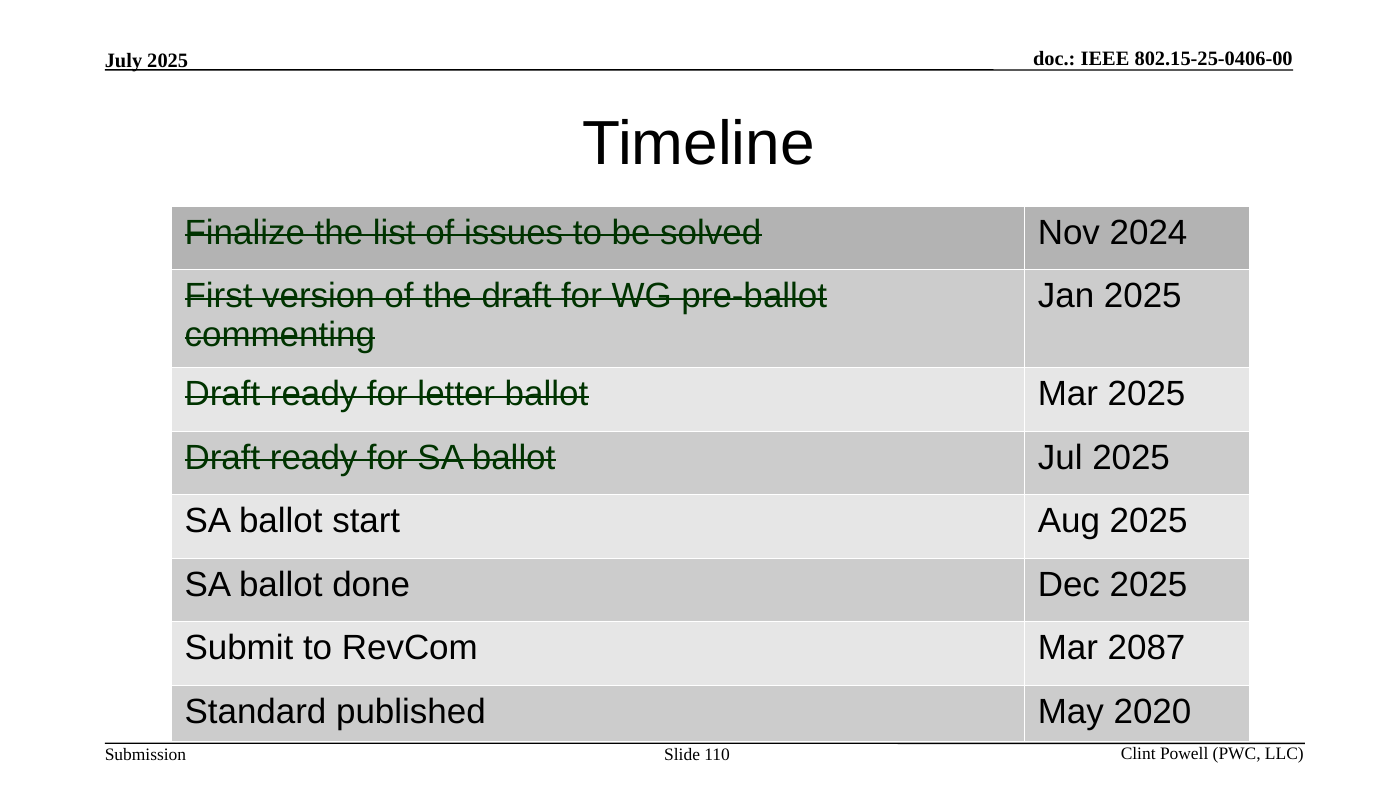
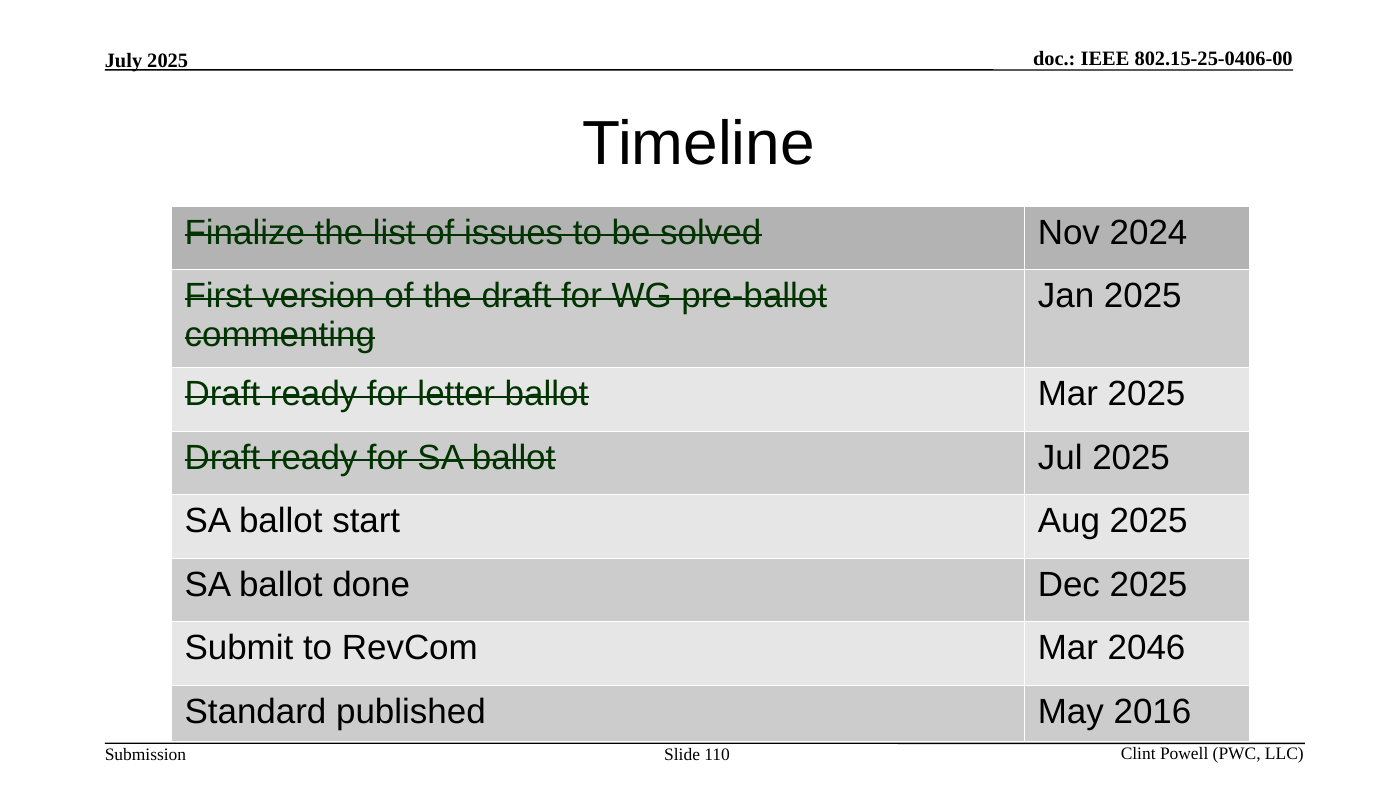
2087: 2087 -> 2046
2020: 2020 -> 2016
